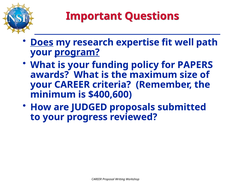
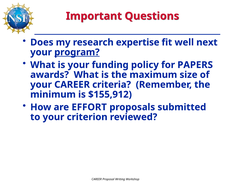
Does underline: present -> none
path: path -> next
$400,600: $400,600 -> $155,912
JUDGED: JUDGED -> EFFORT
progress: progress -> criterion
